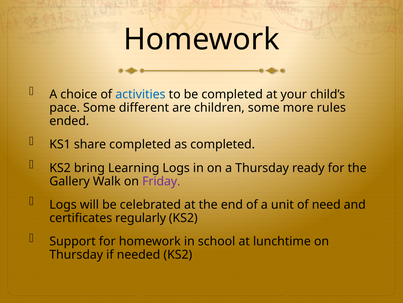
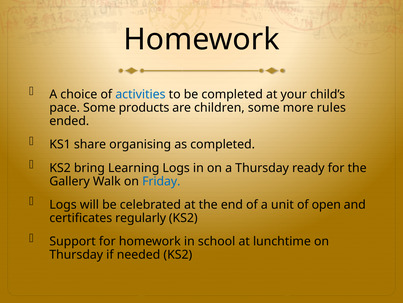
different: different -> products
share completed: completed -> organising
Friday colour: purple -> blue
need: need -> open
